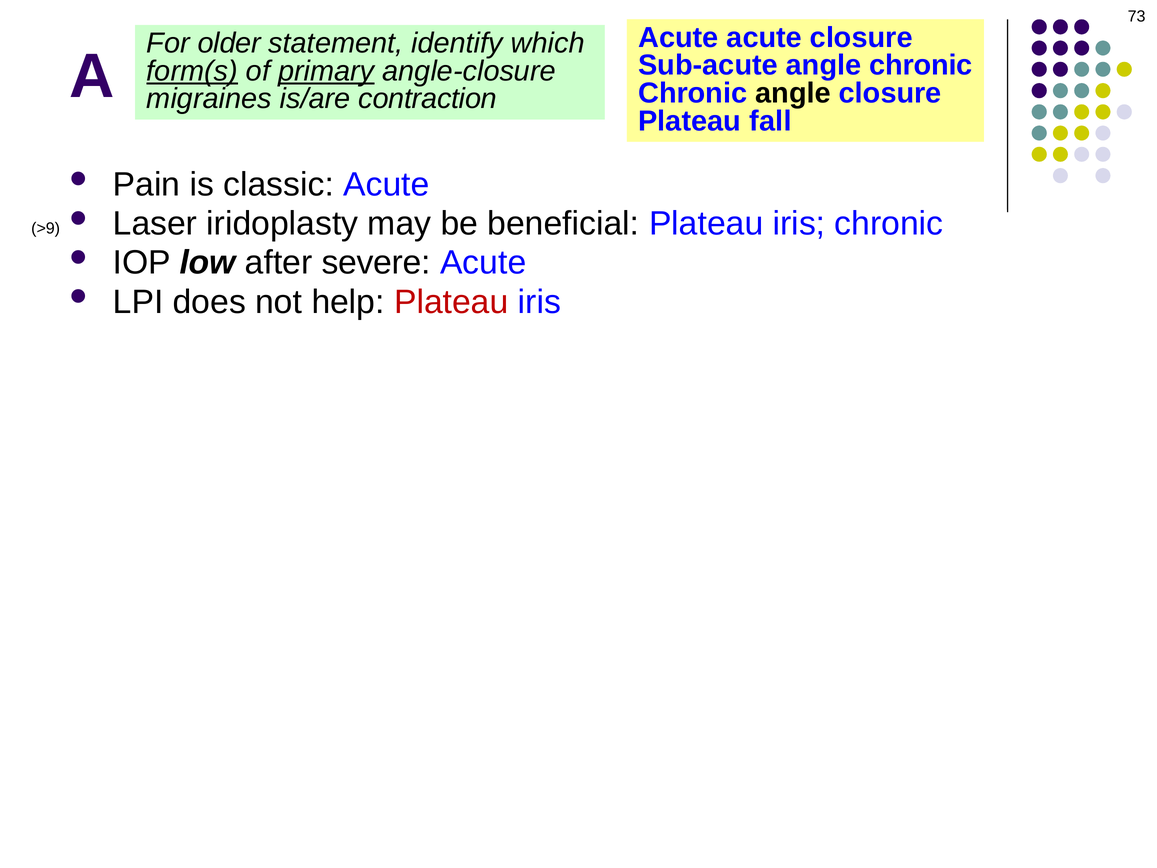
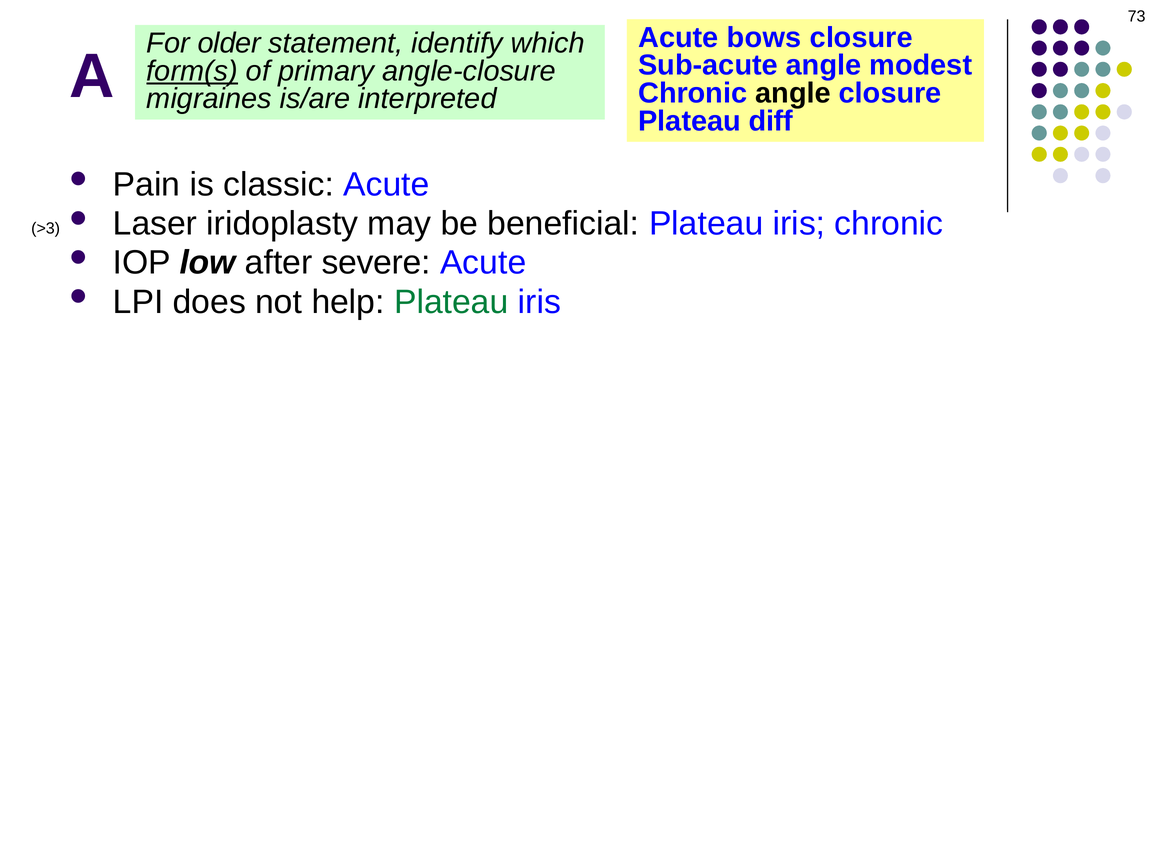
Acute acute: acute -> bows
angle chronic: chronic -> modest
primary underline: present -> none
contraction: contraction -> interpreted
fall: fall -> diff
>9: >9 -> >3
Plateau at (451, 302) colour: red -> green
